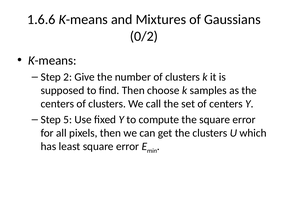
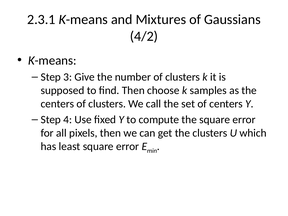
1.6.6: 1.6.6 -> 2.3.1
0/2: 0/2 -> 4/2
2: 2 -> 3
5: 5 -> 4
